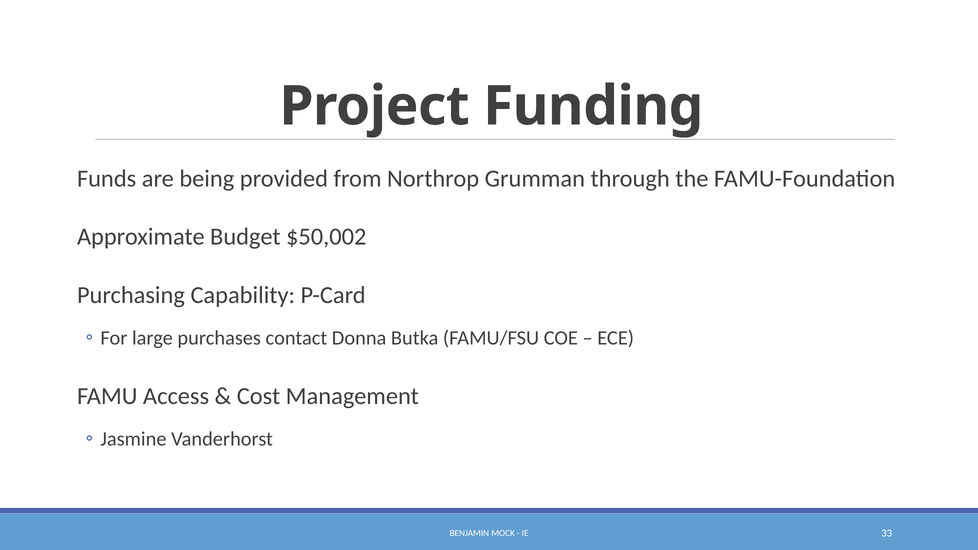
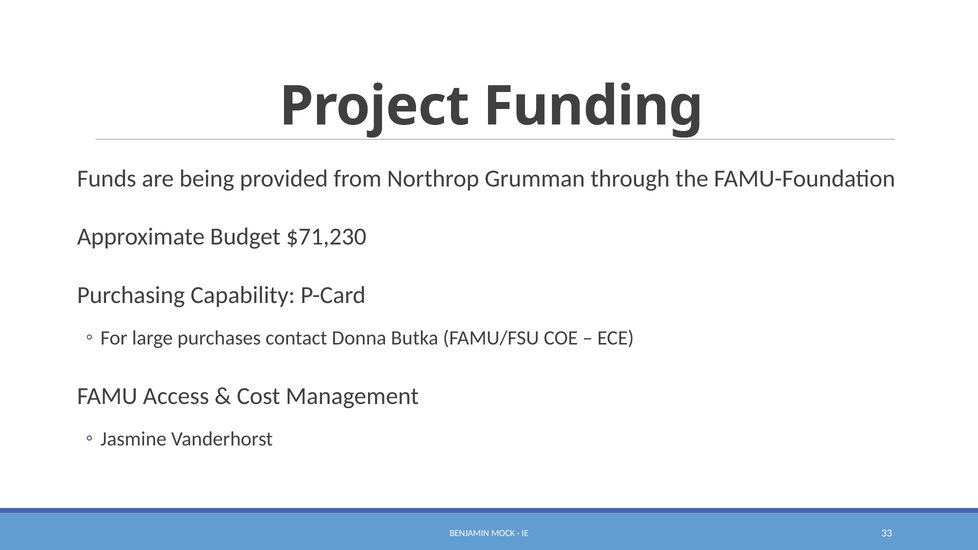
$50,002: $50,002 -> $71,230
